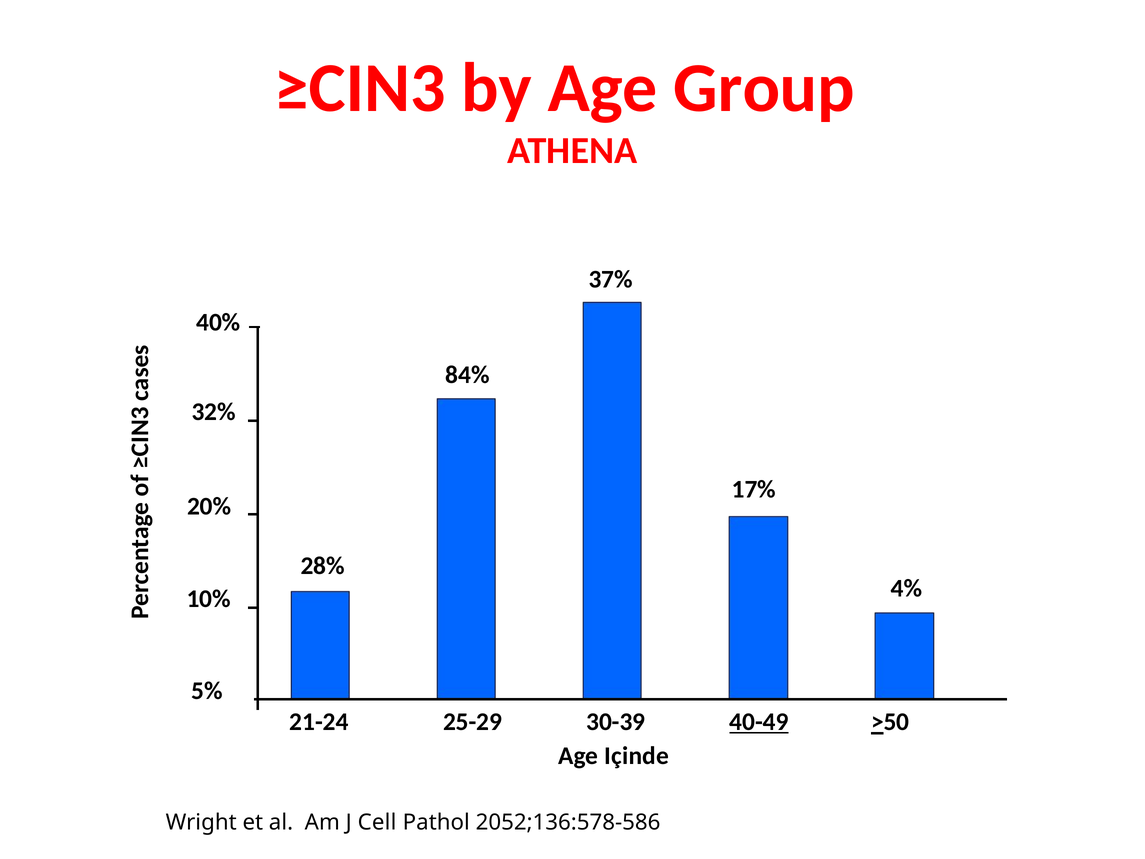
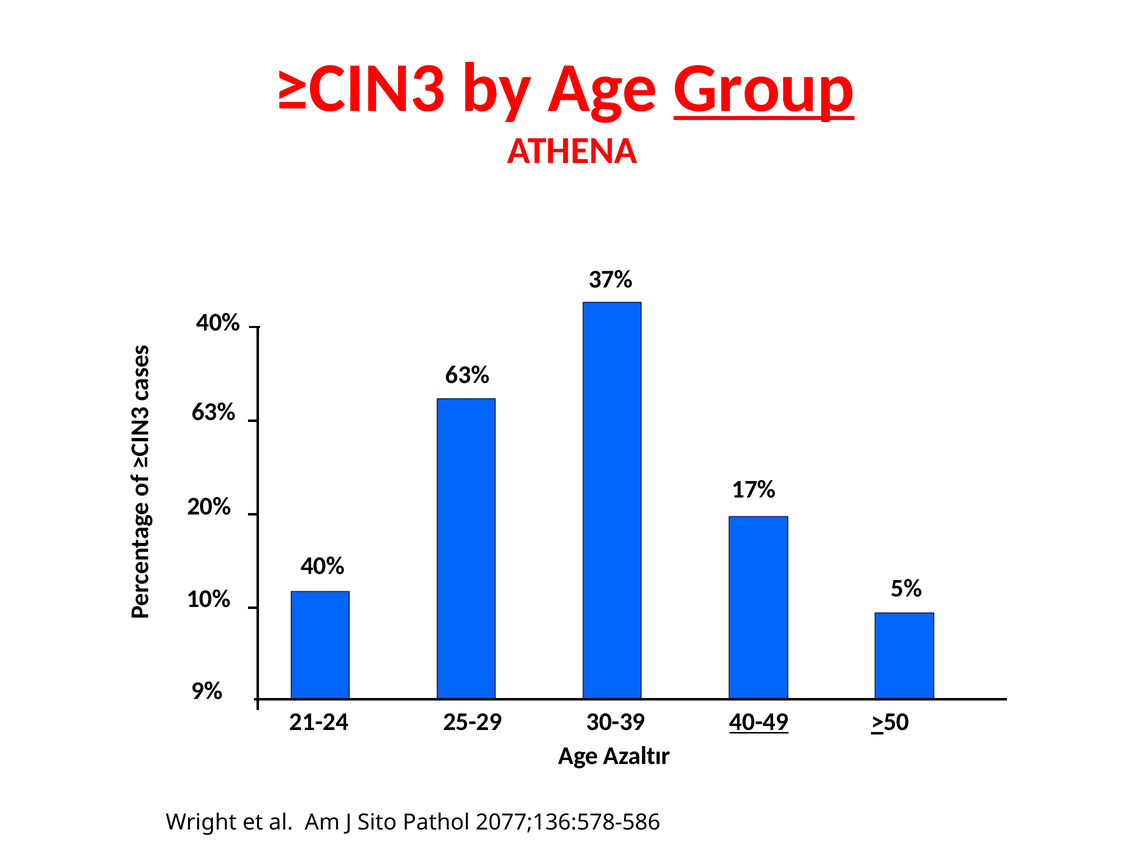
Group underline: none -> present
84% at (468, 375): 84% -> 63%
32% at (214, 412): 32% -> 63%
28% at (323, 566): 28% -> 40%
4%: 4% -> 5%
5%: 5% -> 9%
Içinde: Içinde -> Azaltır
Cell: Cell -> Sito
2052;136:578-586: 2052;136:578-586 -> 2077;136:578-586
